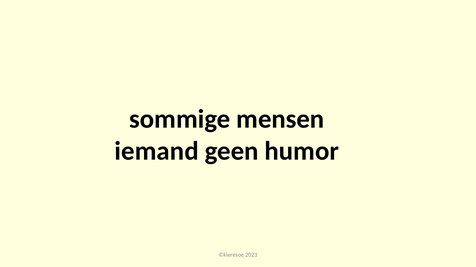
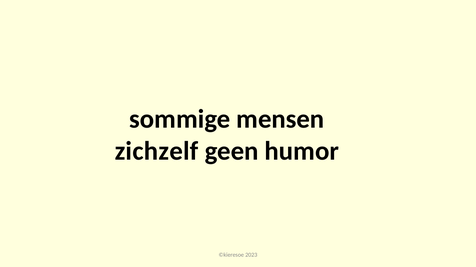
iemand: iemand -> zichzelf
